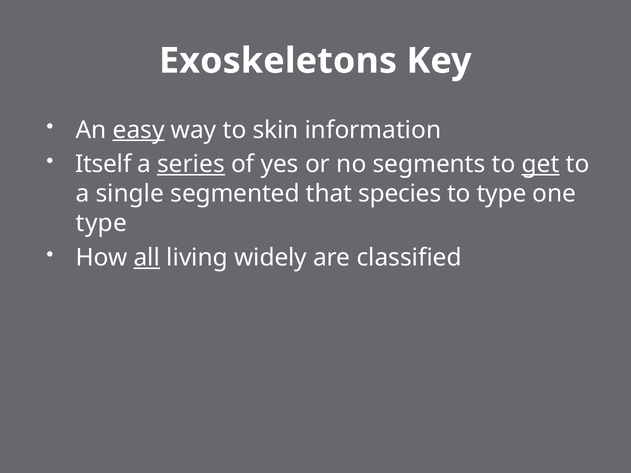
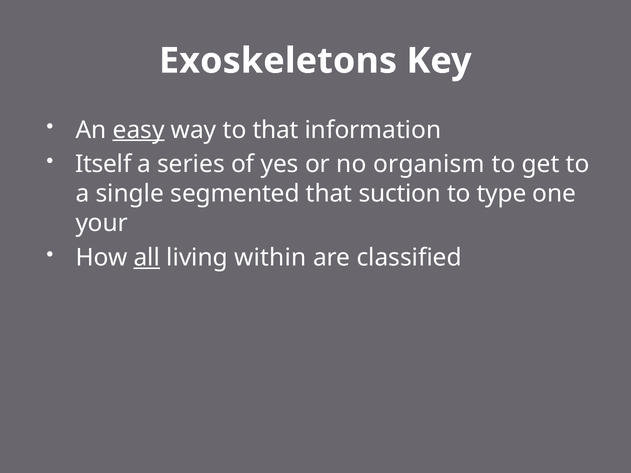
to skin: skin -> that
series underline: present -> none
segments: segments -> organism
get underline: present -> none
species: species -> suction
type at (101, 223): type -> your
widely: widely -> within
